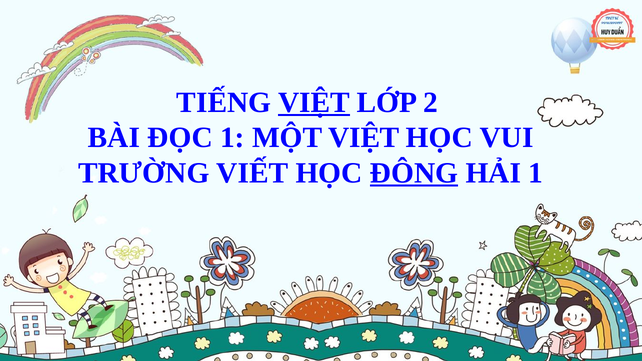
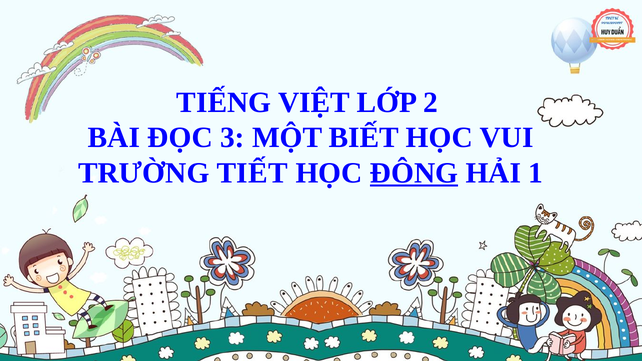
VIỆT at (314, 102) underline: present -> none
ĐỌC 1: 1 -> 3
MỘT VIỆT: VIỆT -> BIẾT
VIẾT: VIẾT -> TIẾT
